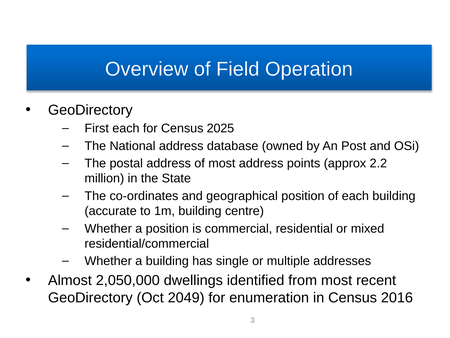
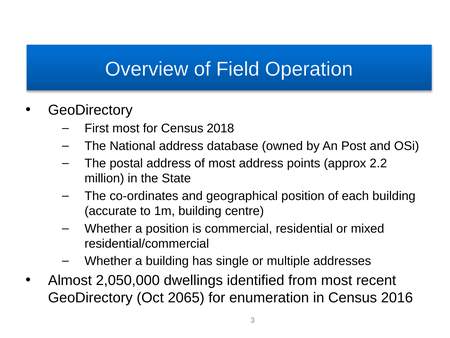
First each: each -> most
2025: 2025 -> 2018
2049: 2049 -> 2065
